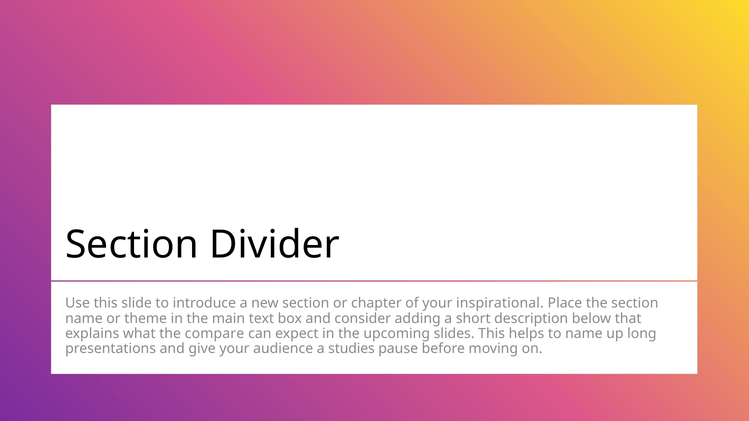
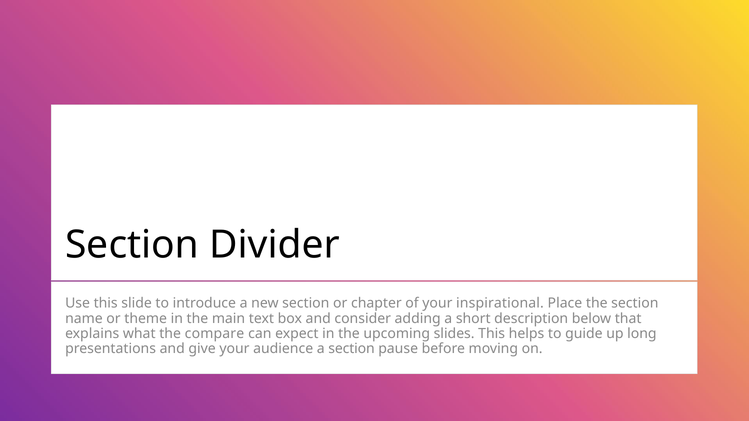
to name: name -> guide
a studies: studies -> section
